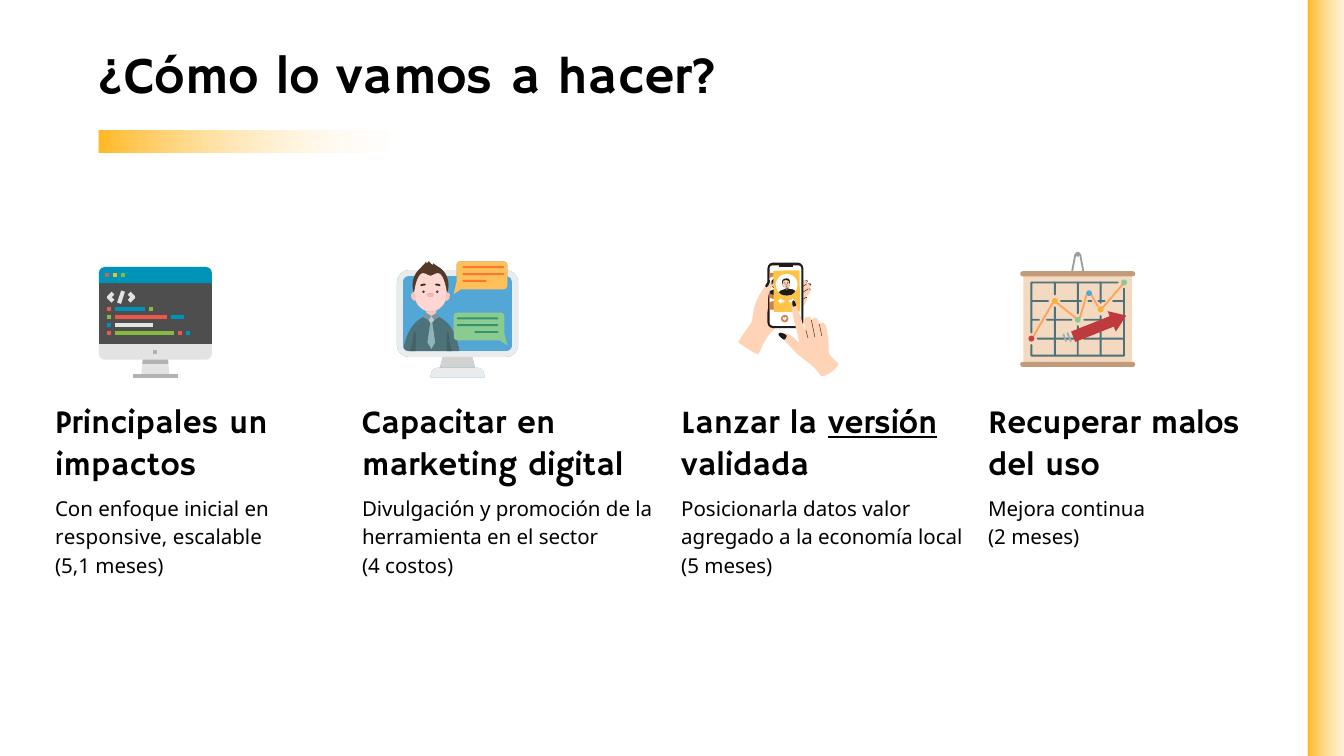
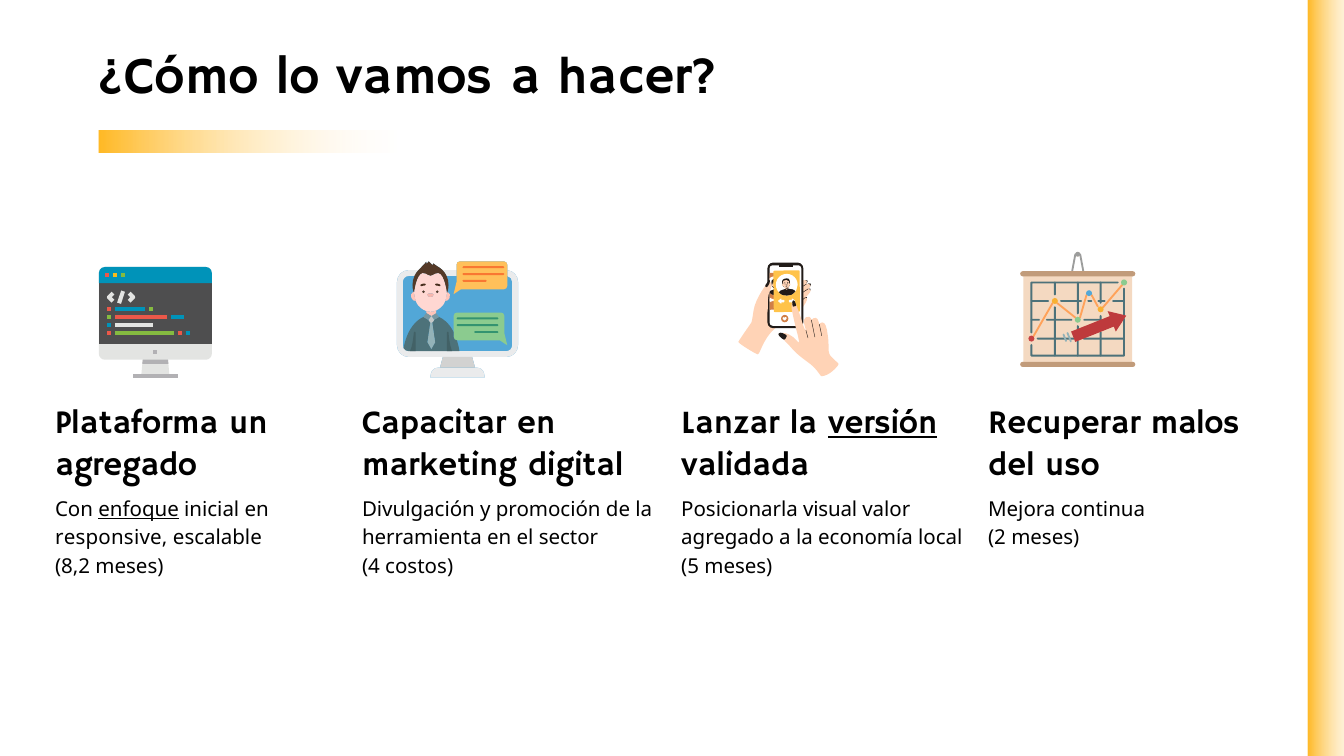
Principales: Principales -> Plataforma
impactos at (126, 465): impactos -> agregado
enfoque underline: none -> present
datos: datos -> visual
5,1: 5,1 -> 8,2
